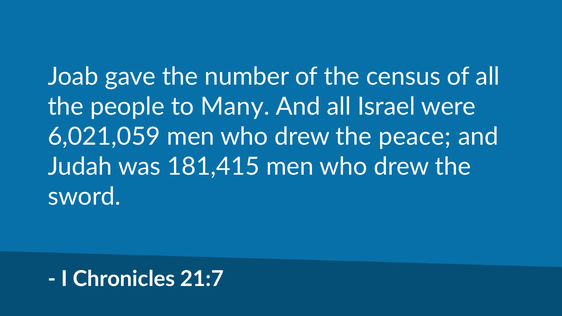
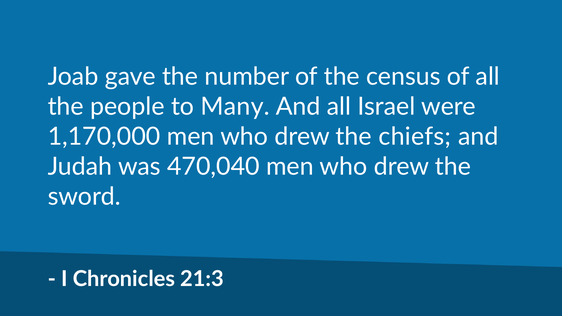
6,021,059: 6,021,059 -> 1,170,000
peace: peace -> chiefs
181,415: 181,415 -> 470,040
21:7: 21:7 -> 21:3
